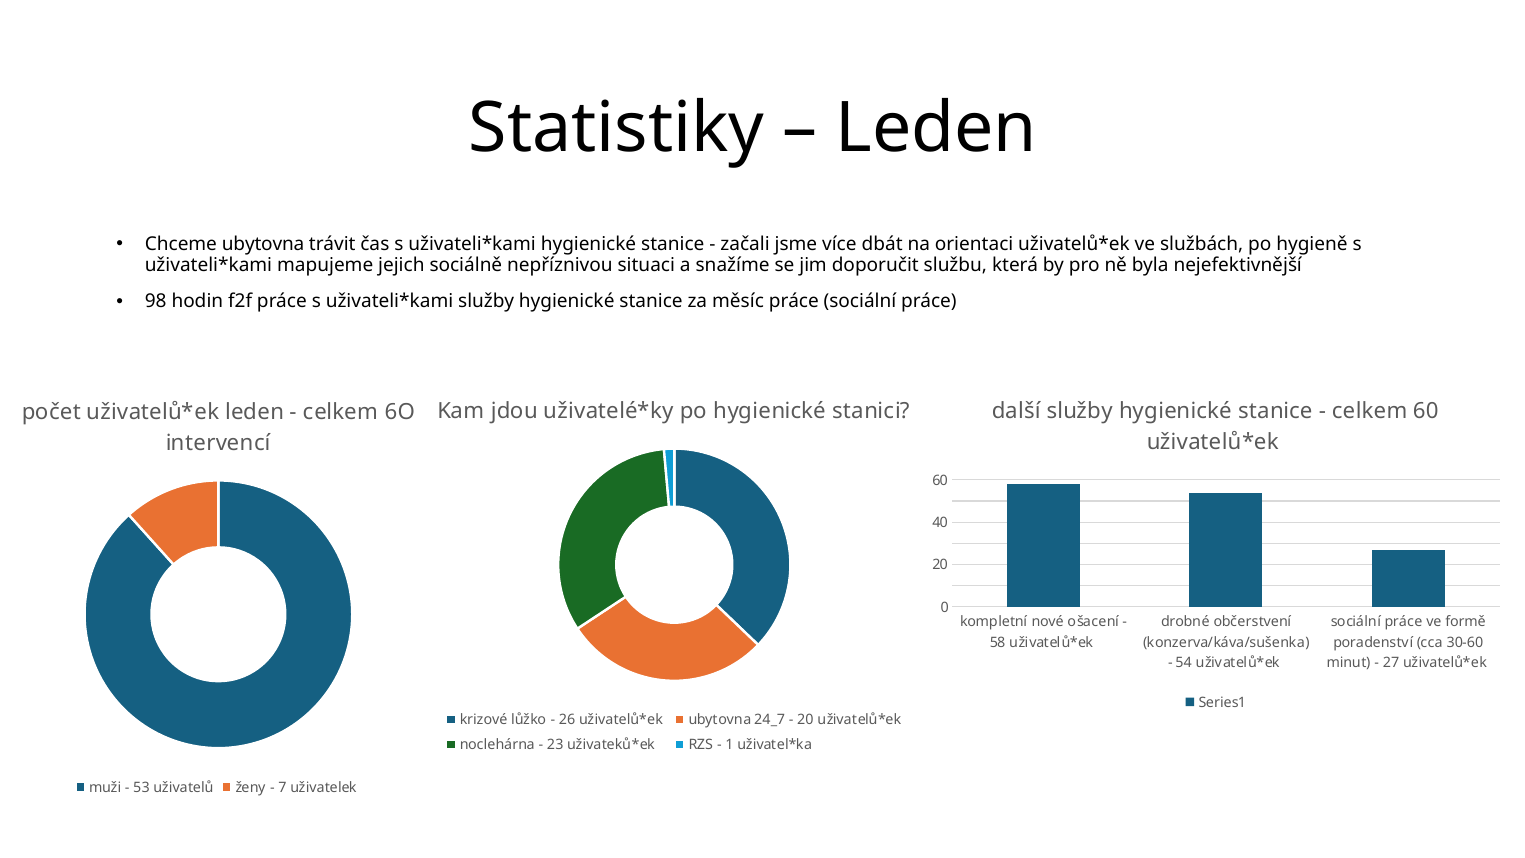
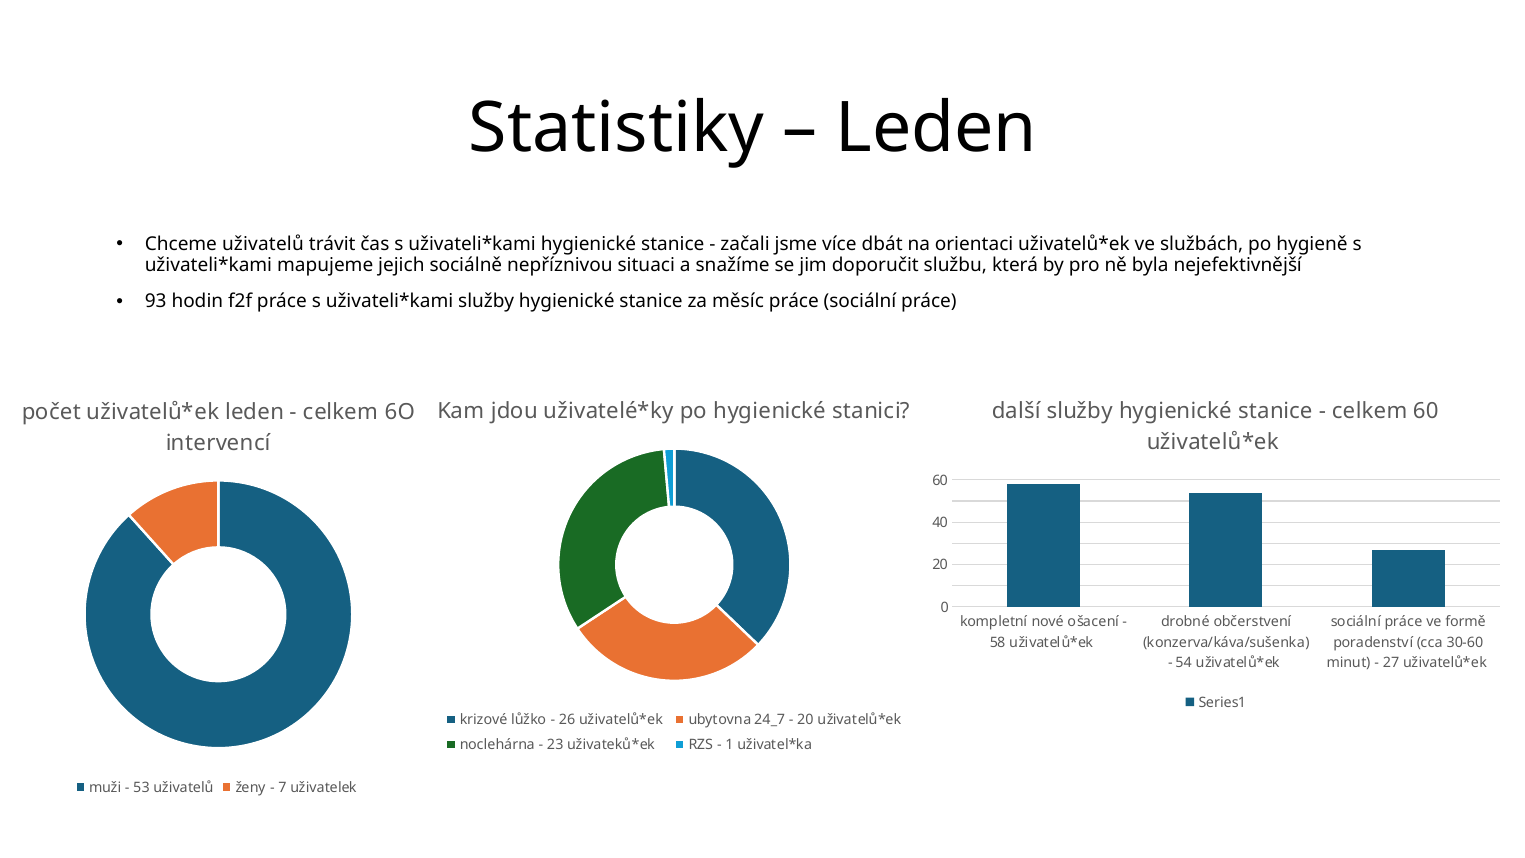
Chceme ubytovna: ubytovna -> uživatelů
98: 98 -> 93
